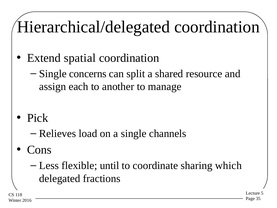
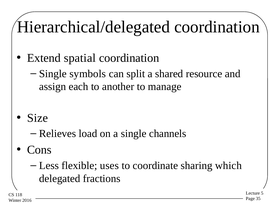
concerns: concerns -> symbols
Pick: Pick -> Size
until: until -> uses
